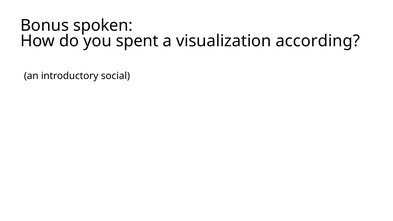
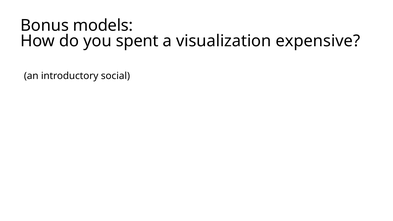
spoken: spoken -> models
according: according -> expensive
